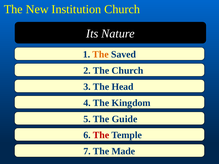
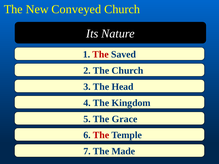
Institution: Institution -> Conveyed
The at (101, 55) colour: orange -> red
Guide: Guide -> Grace
